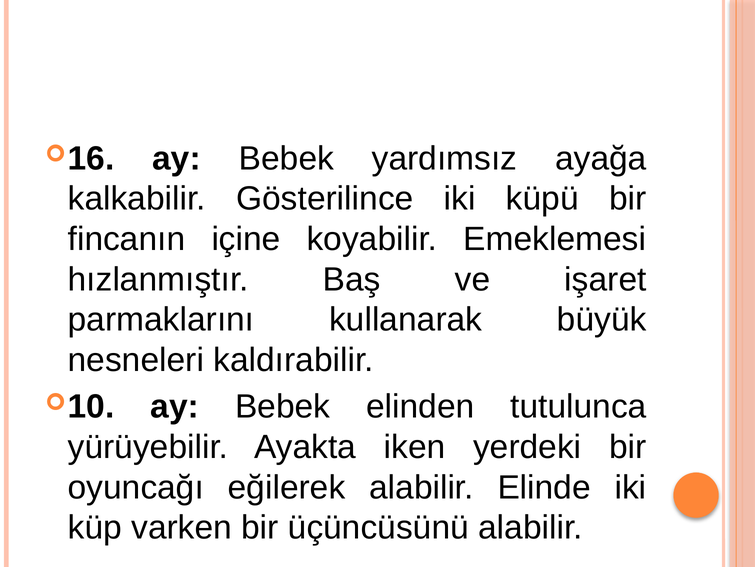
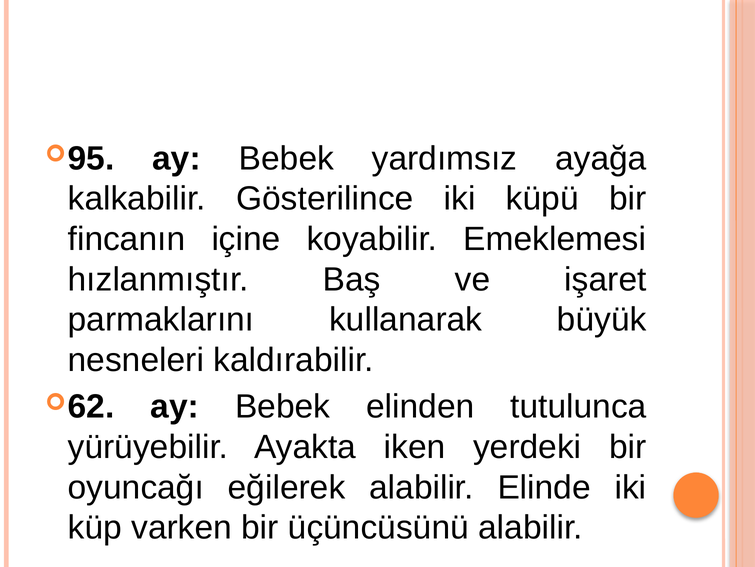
16: 16 -> 95
10: 10 -> 62
